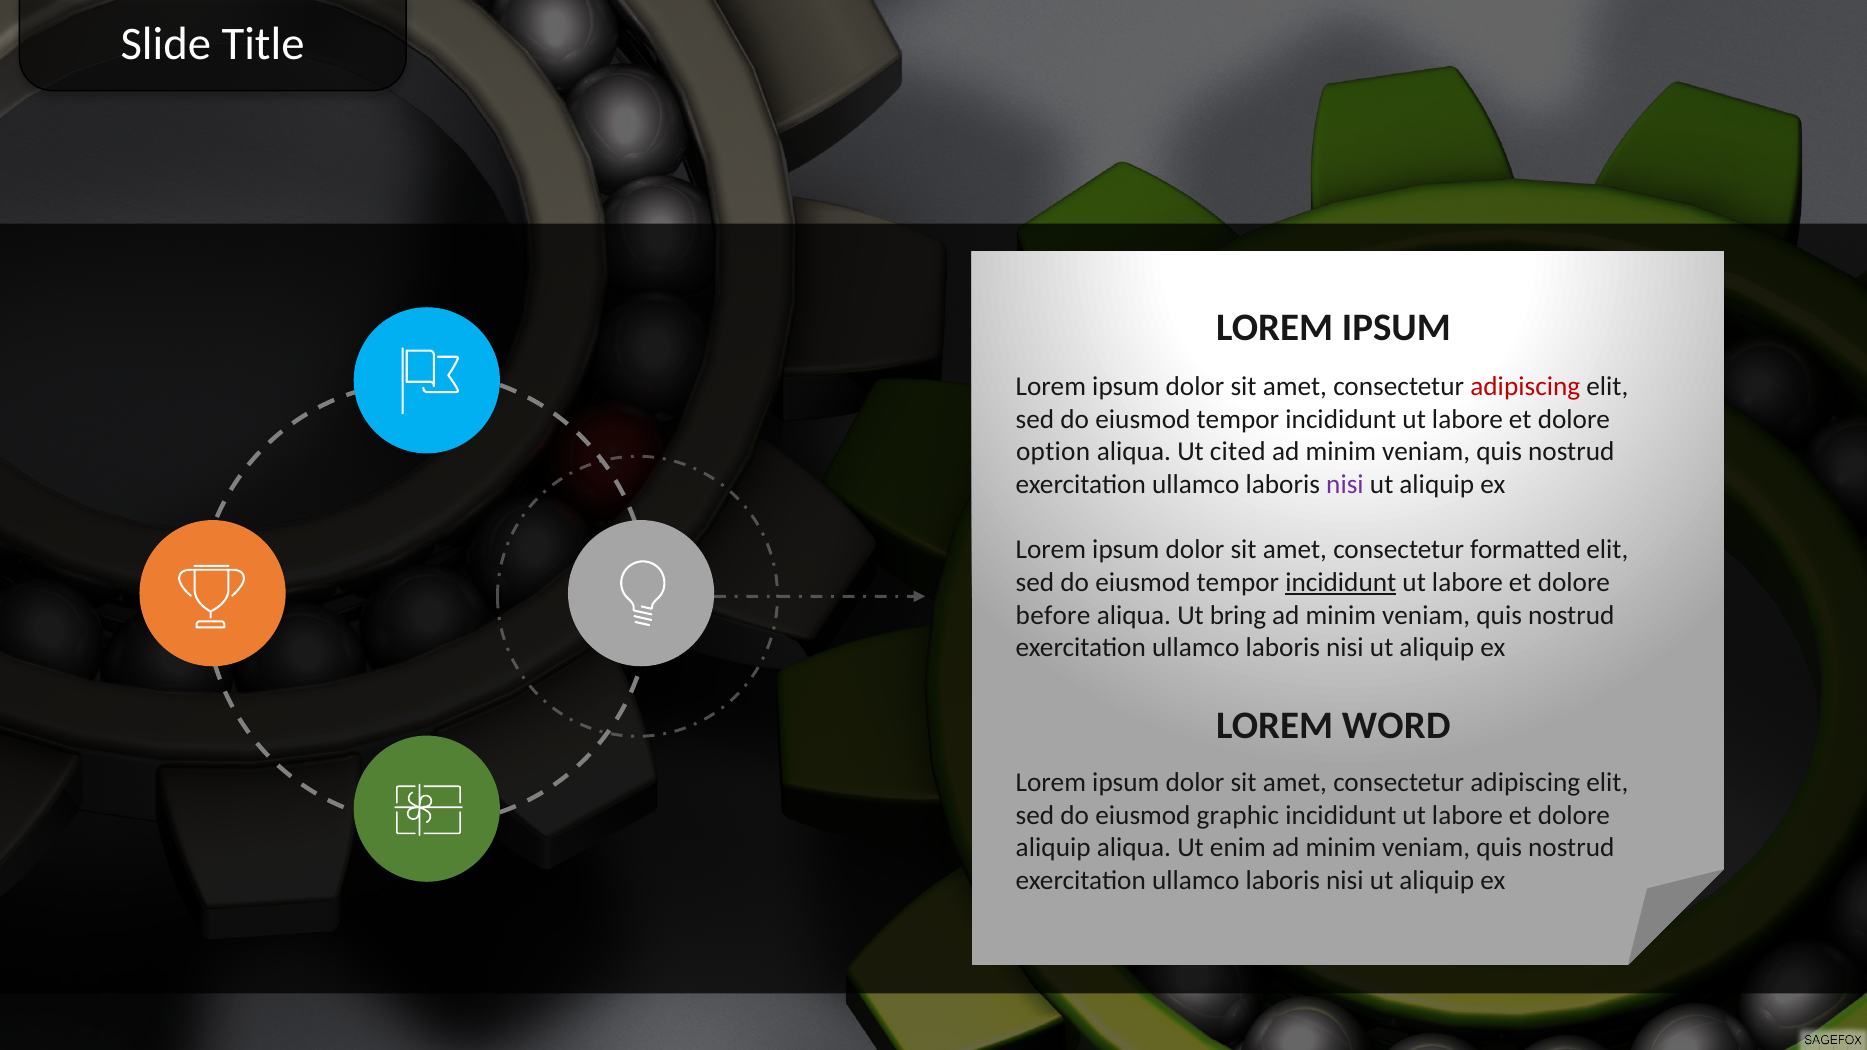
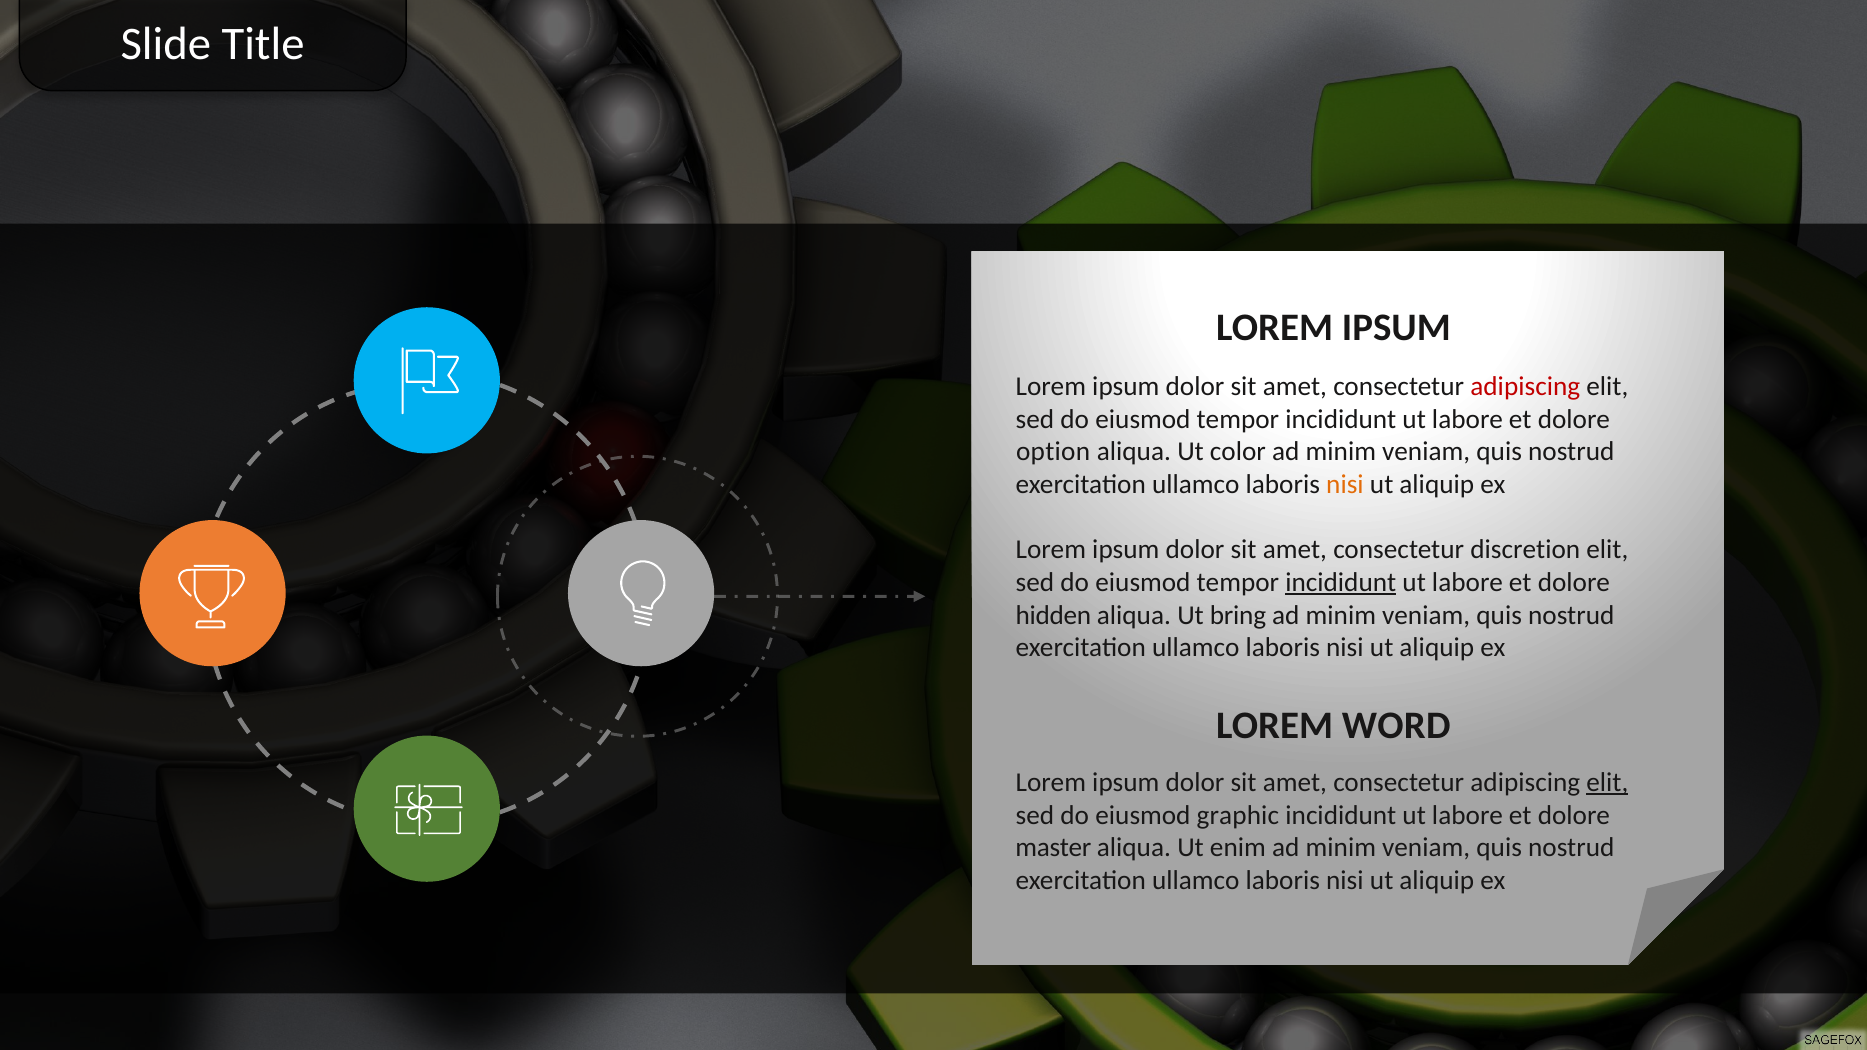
cited: cited -> color
nisi at (1345, 485) colour: purple -> orange
formatted: formatted -> discretion
before: before -> hidden
elit at (1607, 783) underline: none -> present
aliquip at (1053, 848): aliquip -> master
